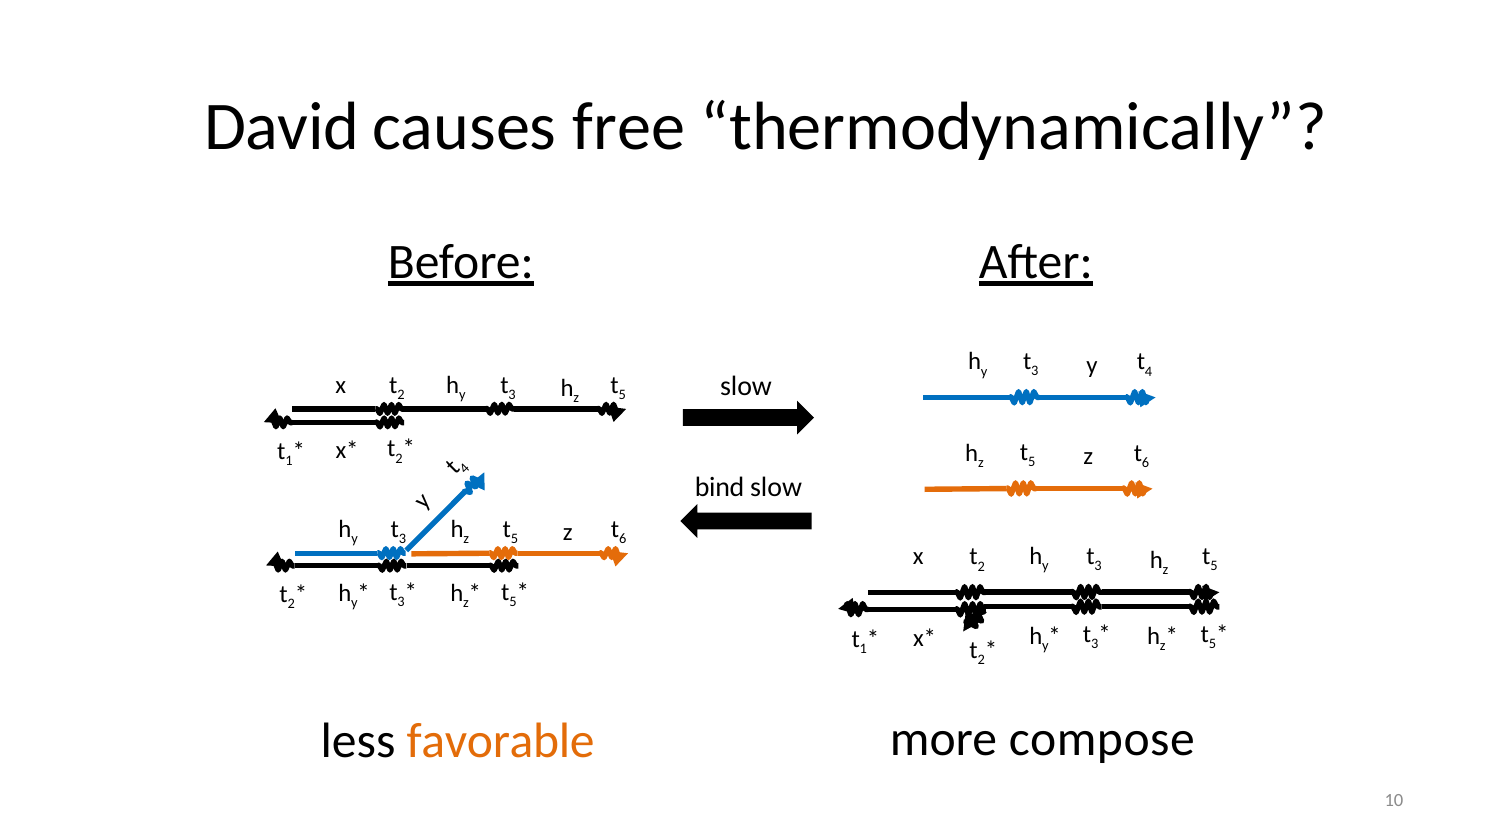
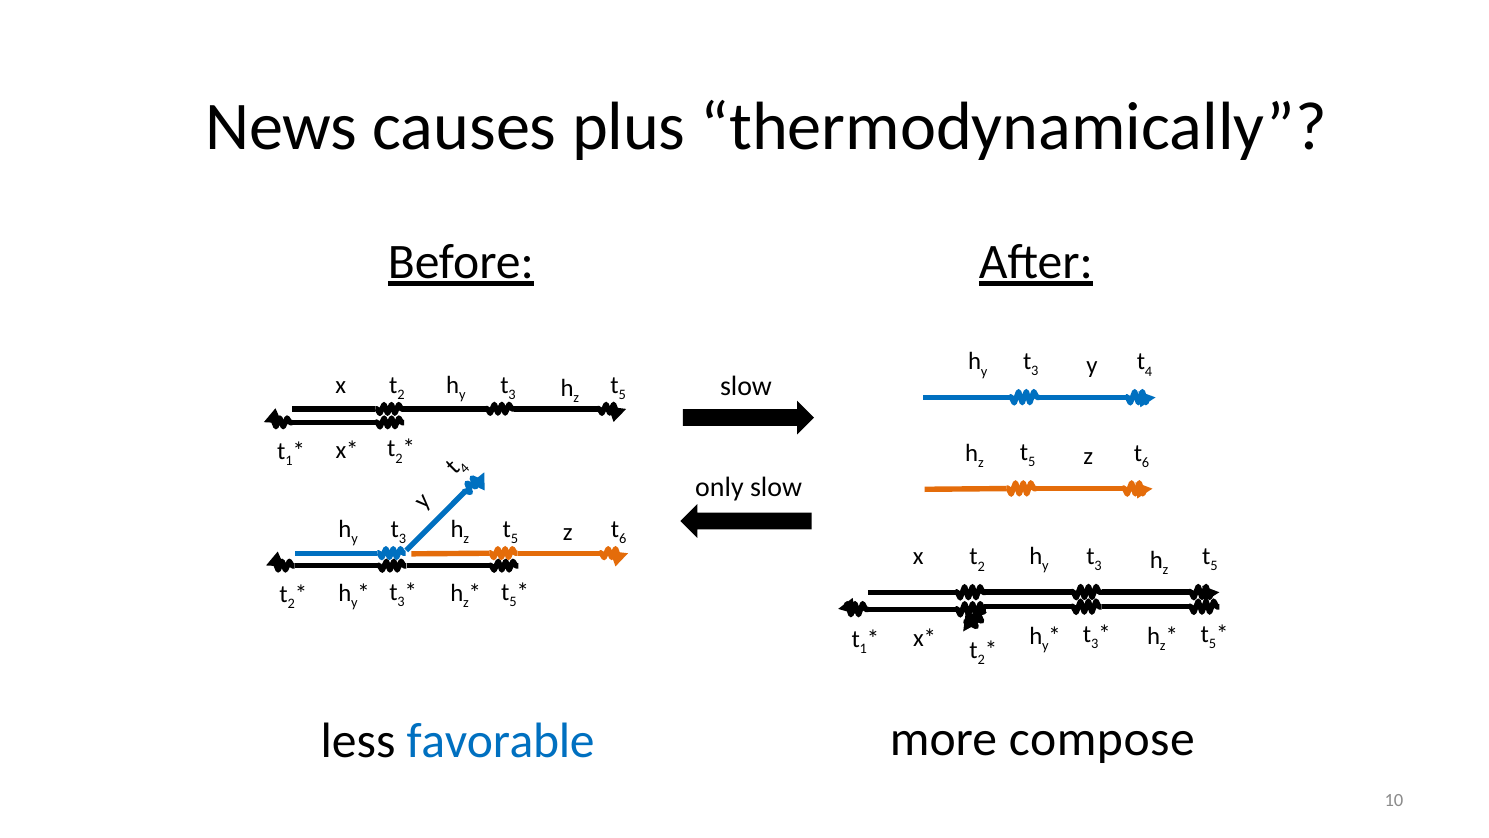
David: David -> News
free: free -> plus
bind: bind -> only
favorable colour: orange -> blue
